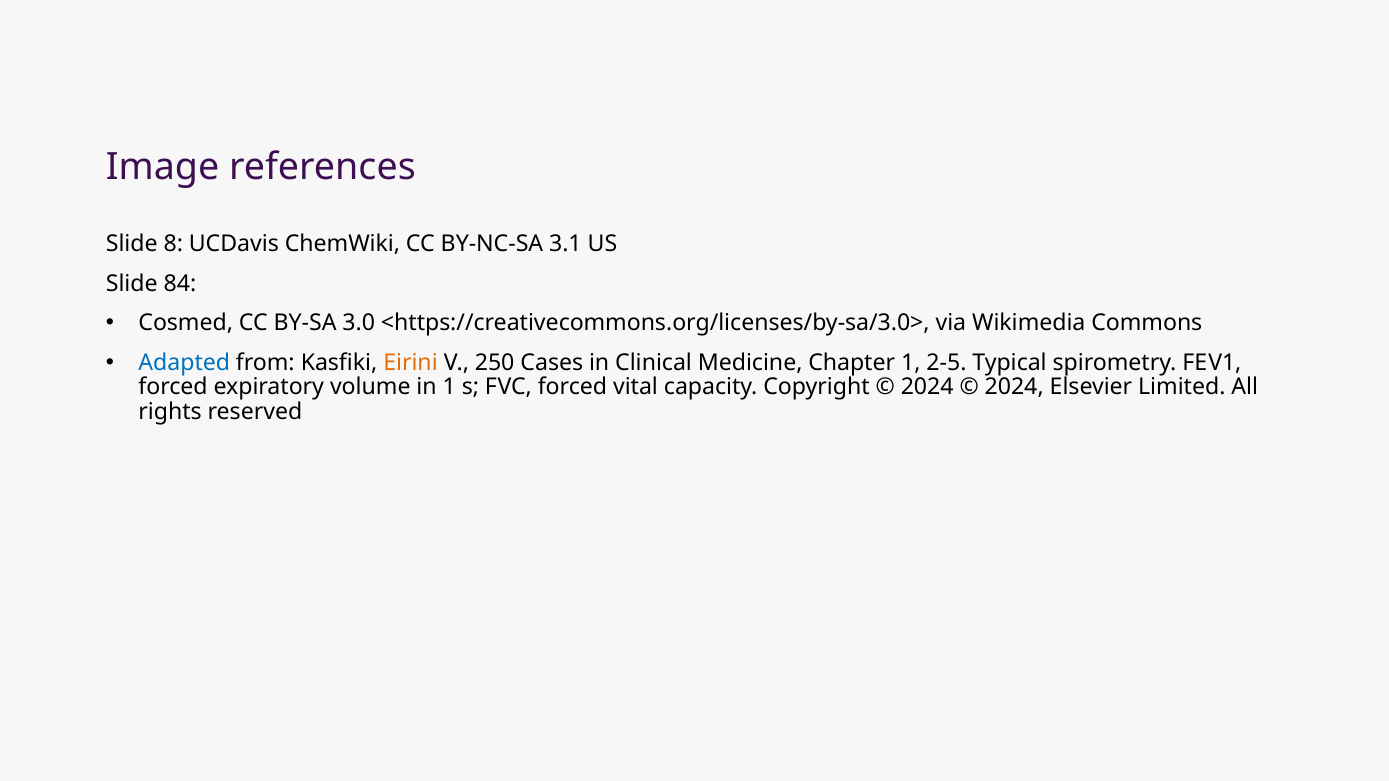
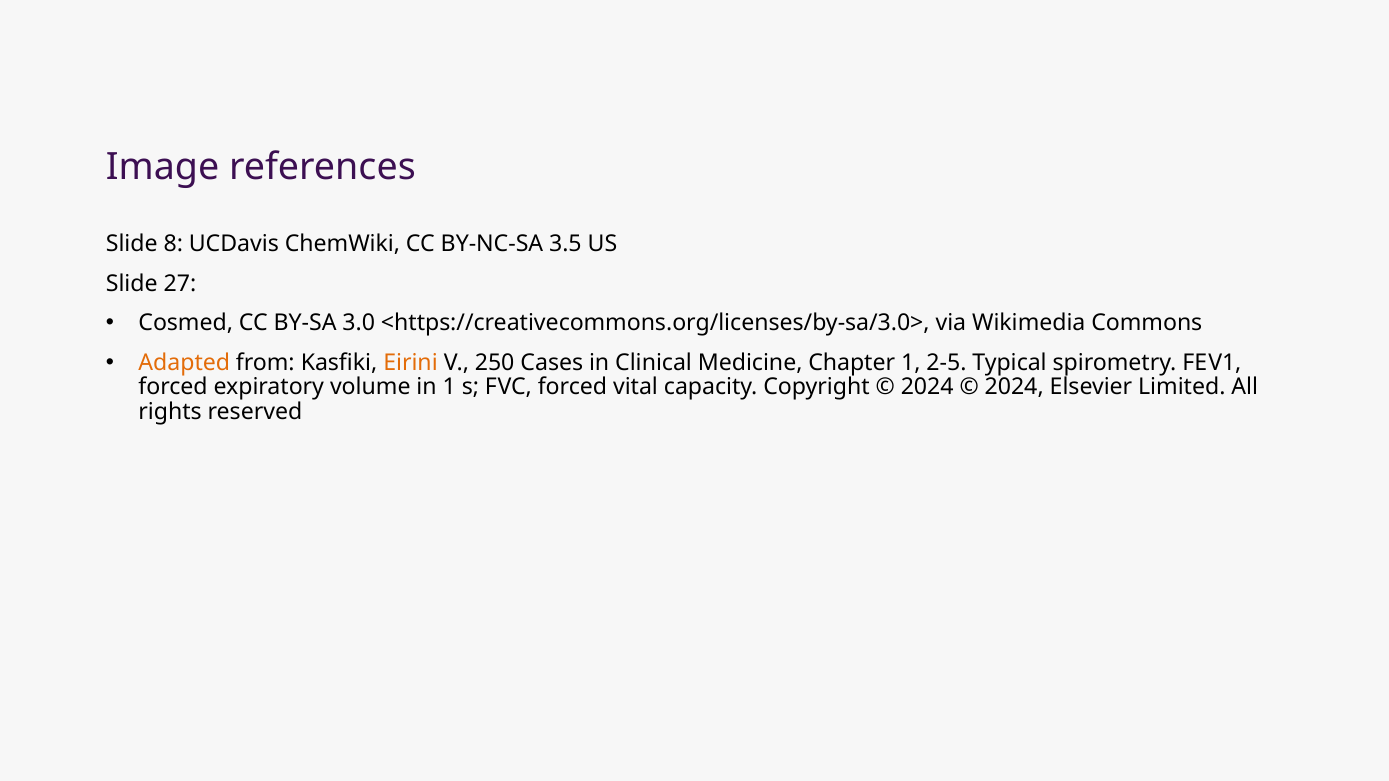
3.1: 3.1 -> 3.5
84: 84 -> 27
Adapted colour: blue -> orange
